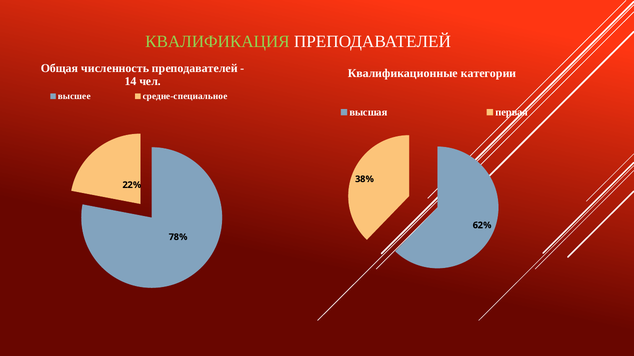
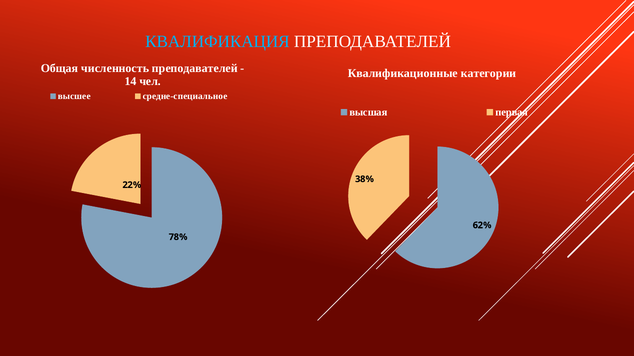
КВАЛИФИКАЦИЯ colour: light green -> light blue
